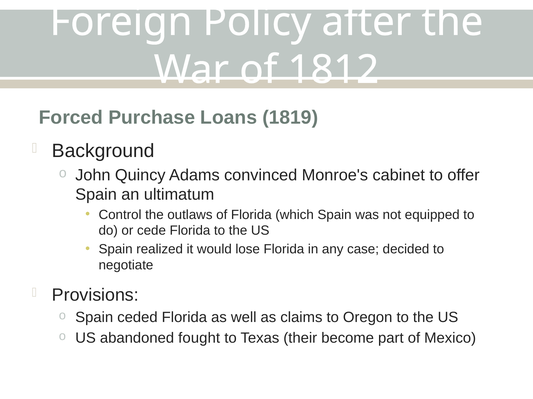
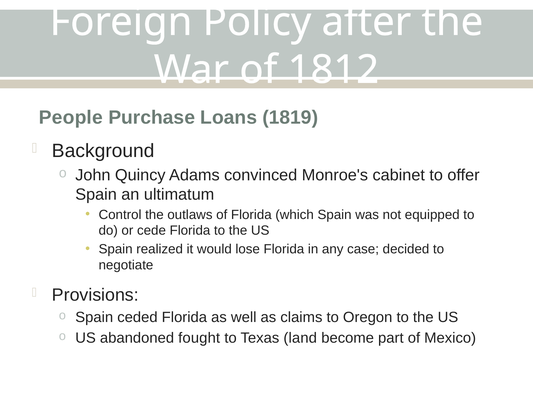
Forced: Forced -> People
their: their -> land
